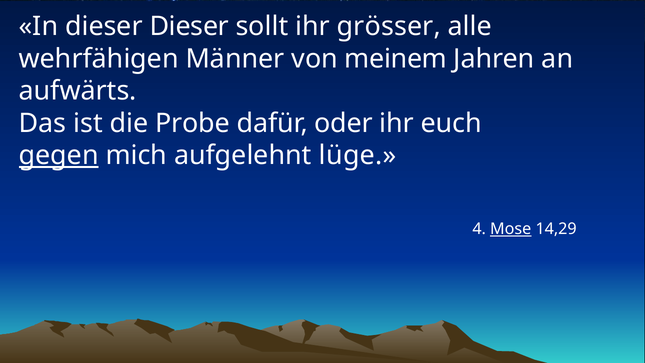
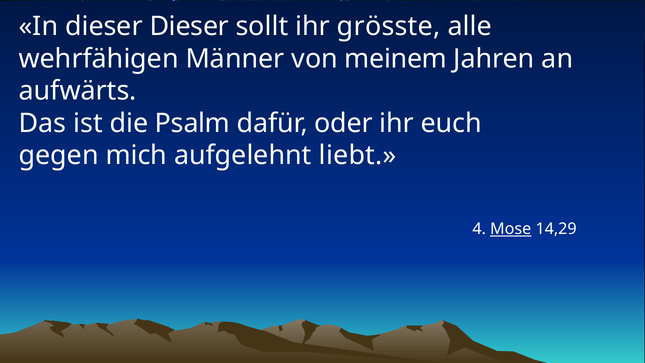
grösser: grösser -> grösste
Probe: Probe -> Psalm
gegen underline: present -> none
lüge: lüge -> liebt
